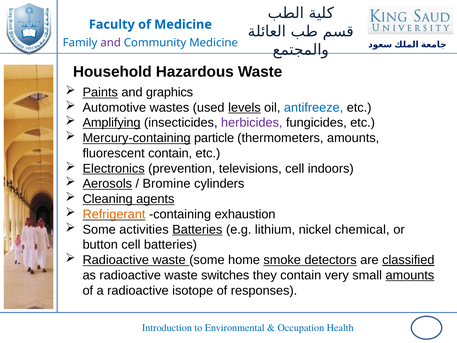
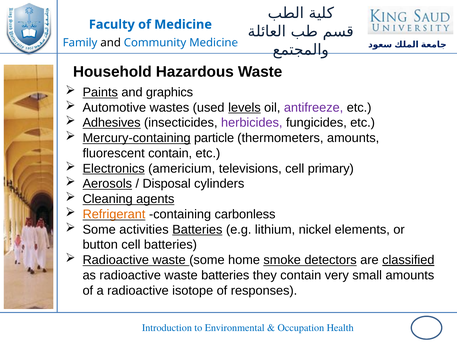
and at (111, 43) colour: purple -> black
antifreeze colour: blue -> purple
Amplifying: Amplifying -> Adhesives
prevention: prevention -> americium
indoors: indoors -> primary
Bromine: Bromine -> Disposal
exhaustion: exhaustion -> carbonless
chemical: chemical -> elements
waste switches: switches -> batteries
amounts at (410, 275) underline: present -> none
